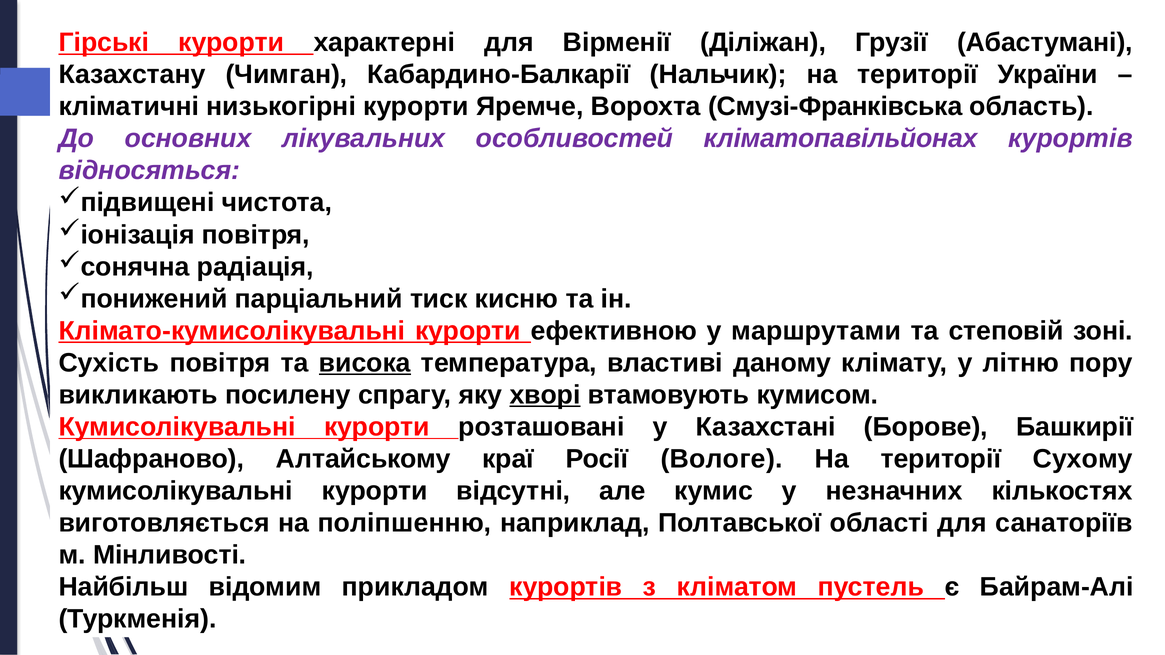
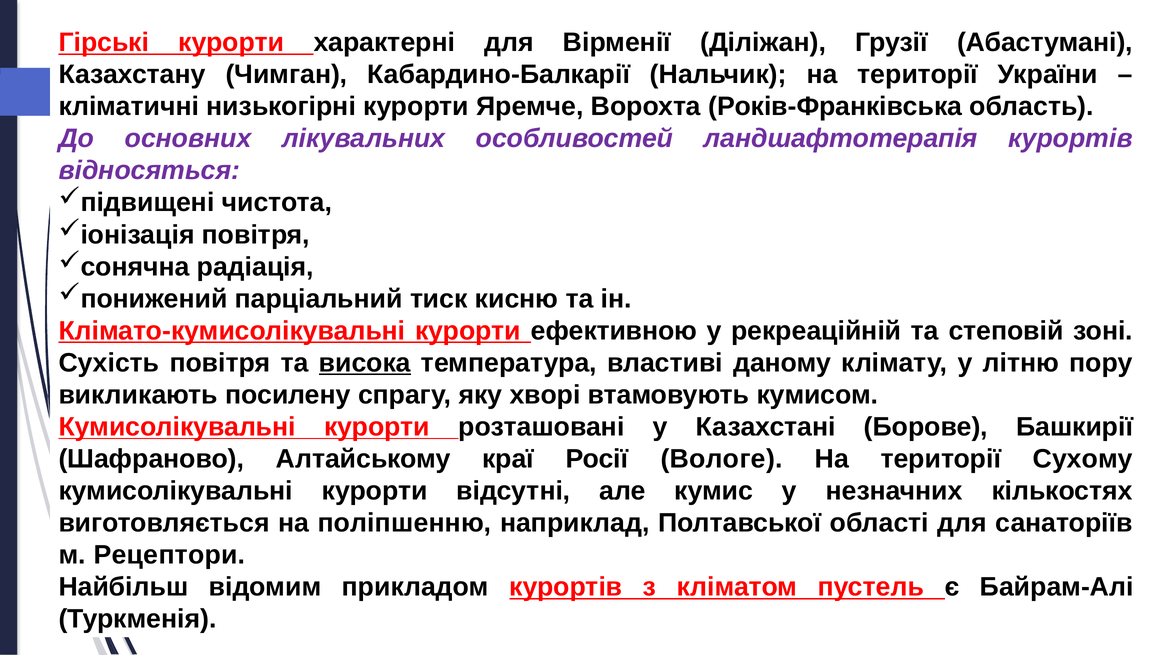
Смузі-Франківська: Смузі-Франківська -> Років-Франківська
кліматопавільйонах: кліматопавільйонах -> ландшафтотерапія
маршрутами: маршрутами -> рекреаційній
хворі underline: present -> none
Мінливості: Мінливості -> Рецептори
